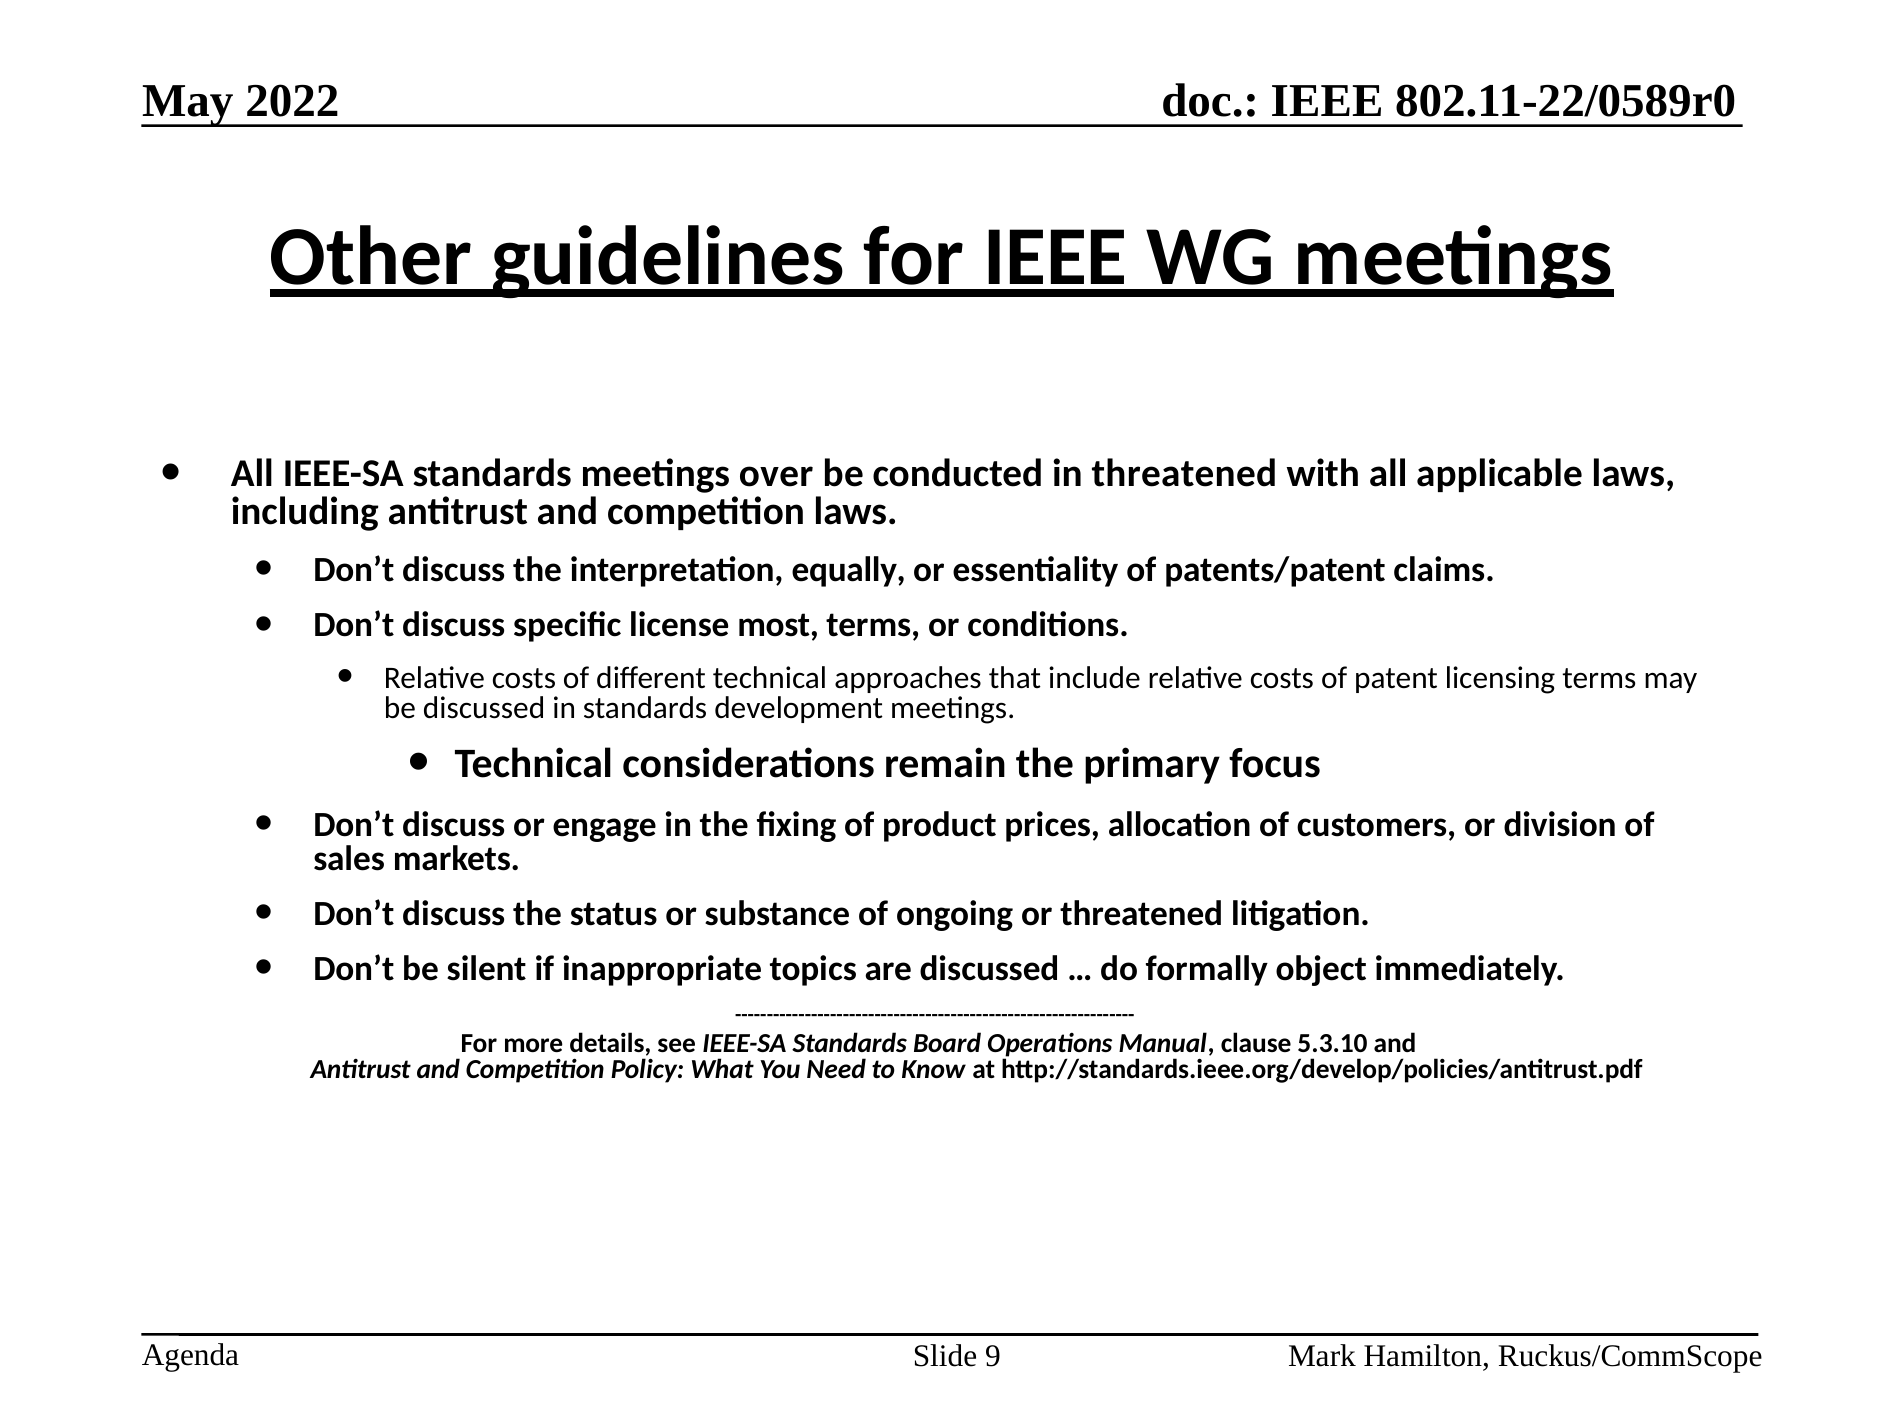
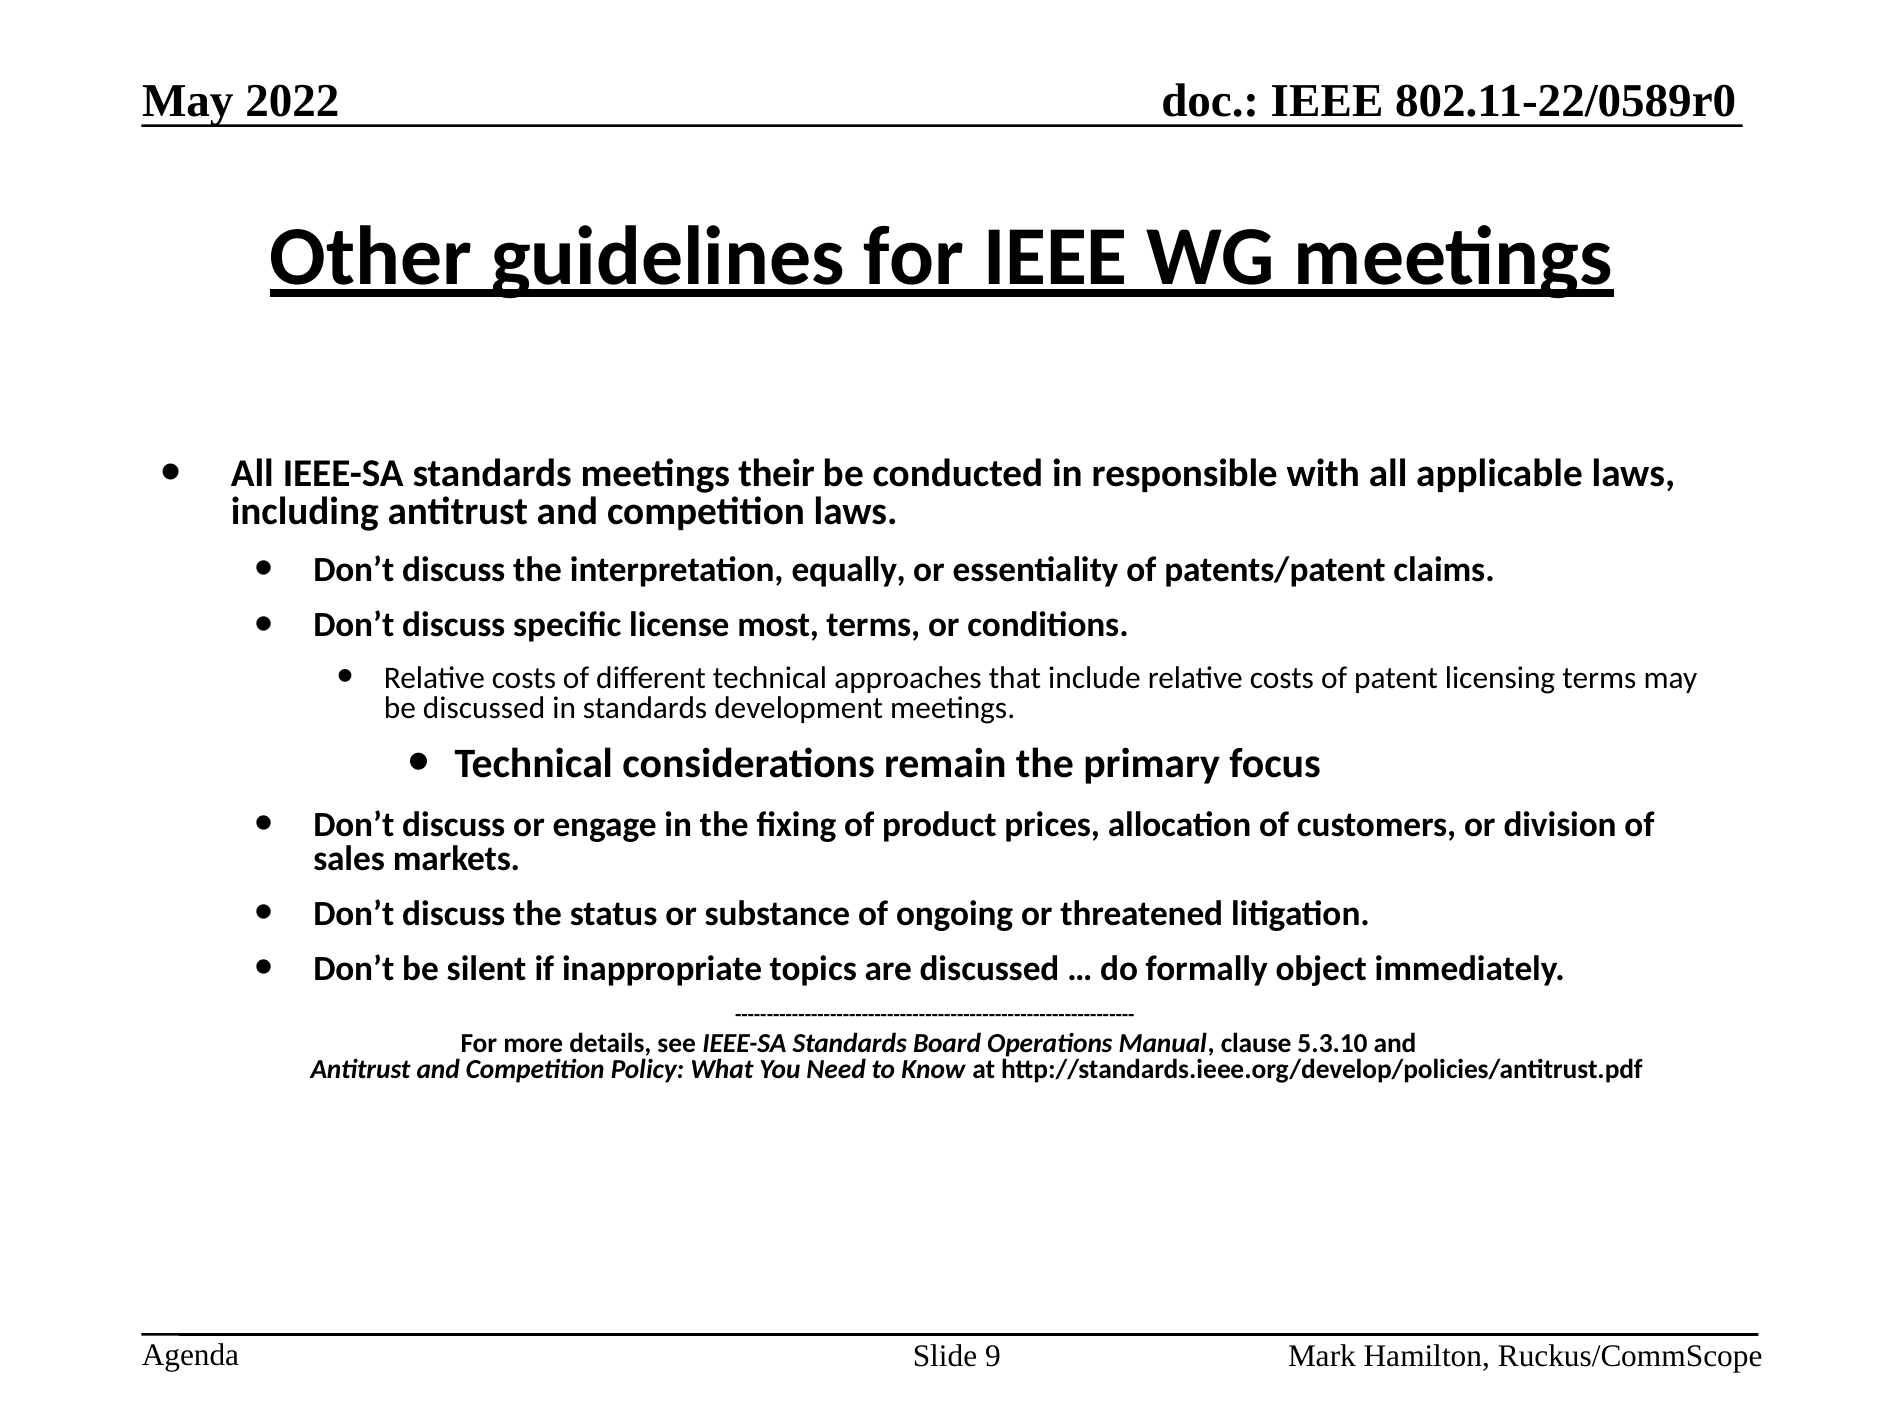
over: over -> their
in threatened: threatened -> responsible
